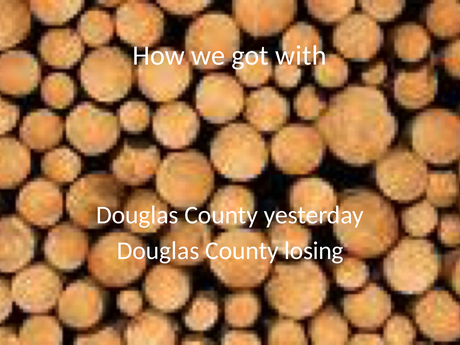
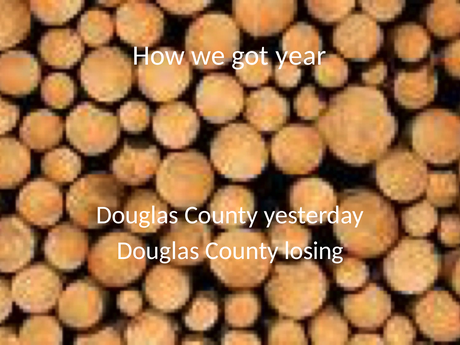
with: with -> year
